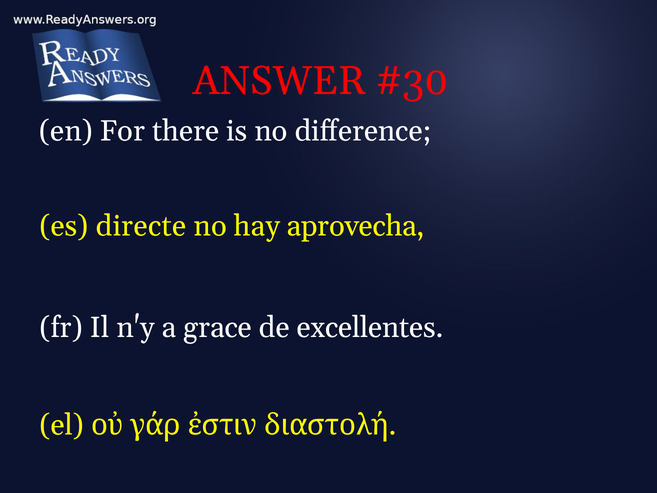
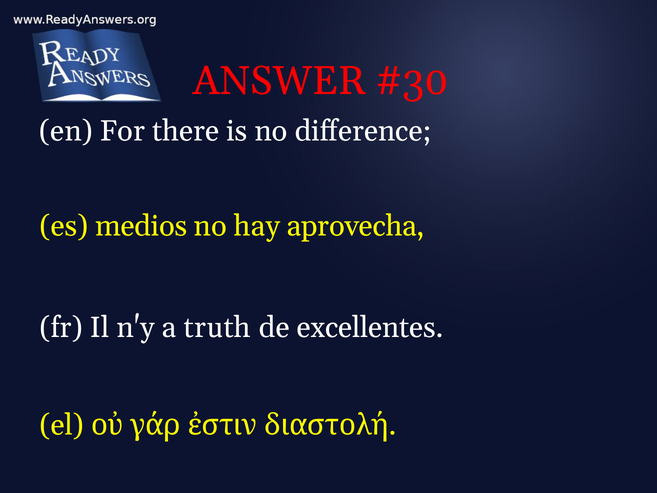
directe: directe -> medios
grace: grace -> truth
